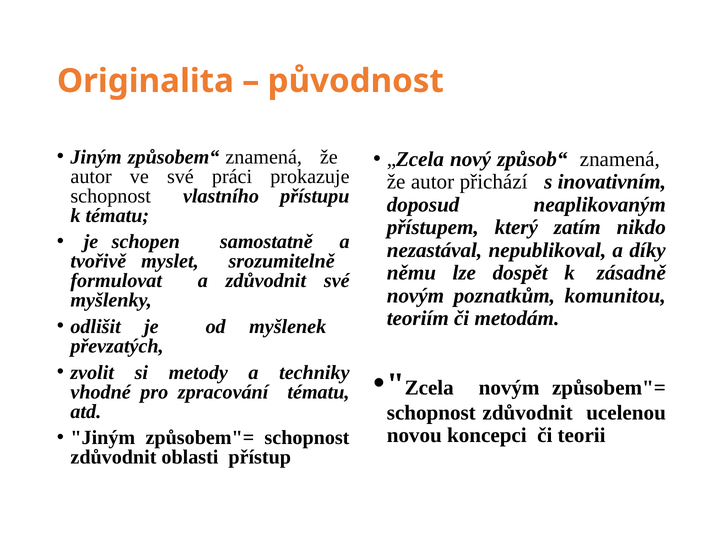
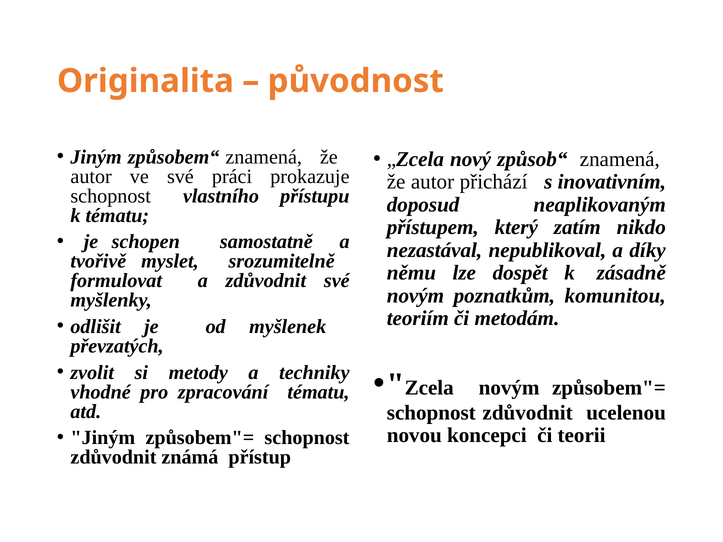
oblasti: oblasti -> známá
